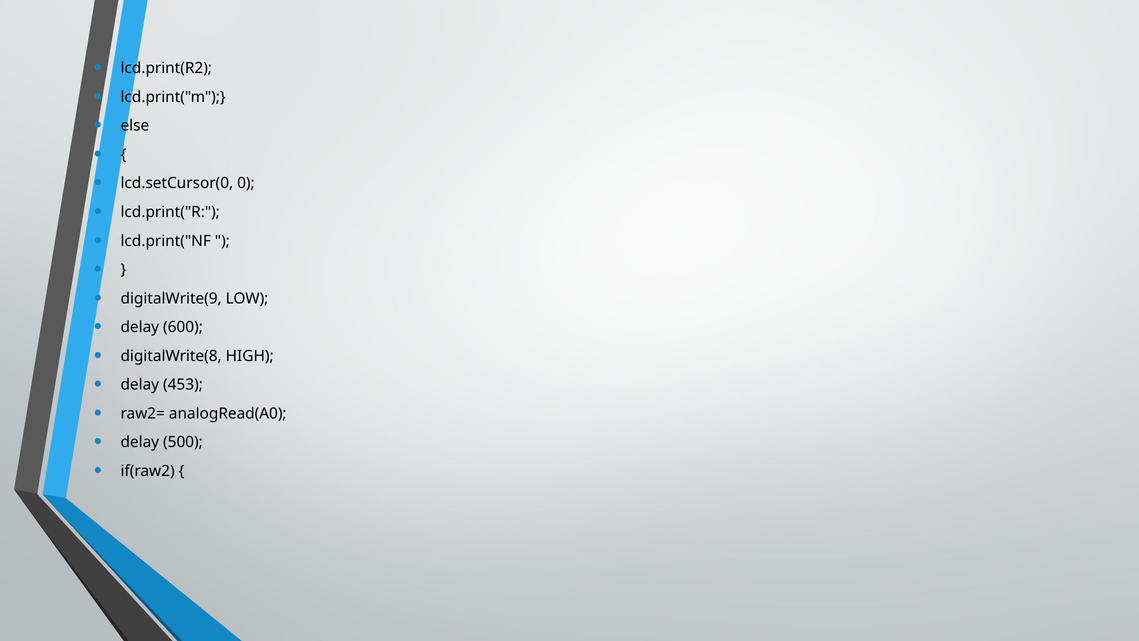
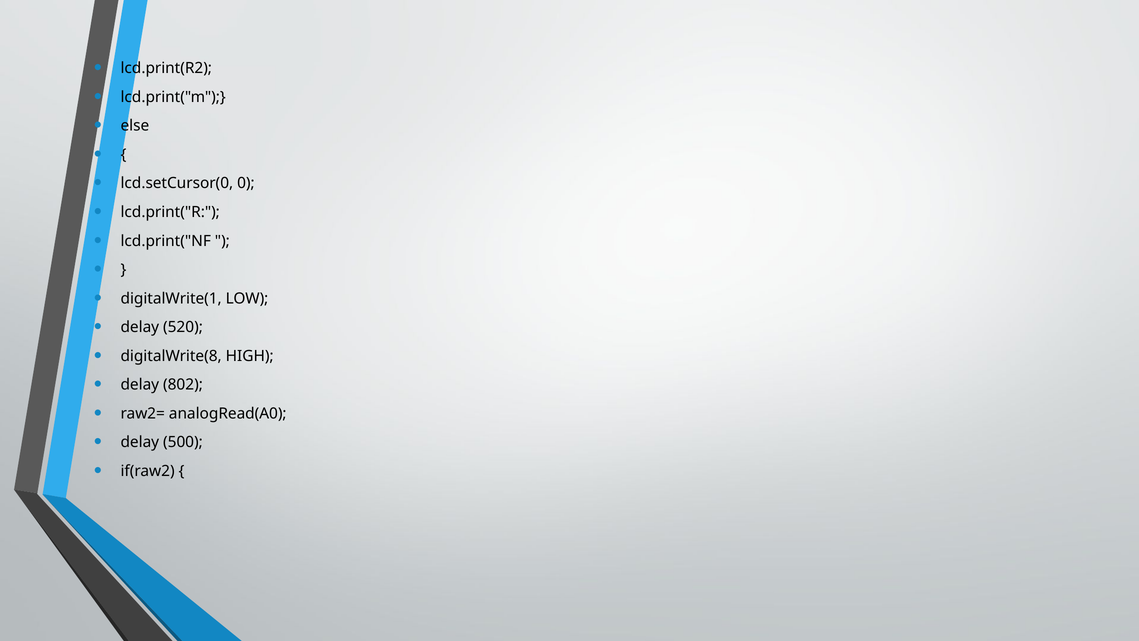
digitalWrite(9: digitalWrite(9 -> digitalWrite(1
600: 600 -> 520
453: 453 -> 802
